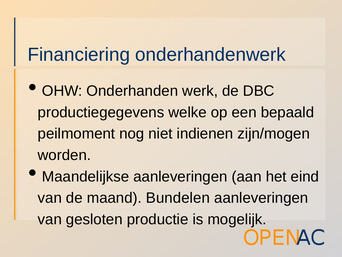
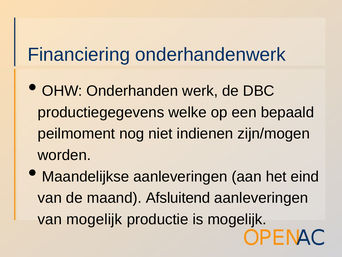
Bundelen: Bundelen -> Afsluitend
van gesloten: gesloten -> mogelijk
